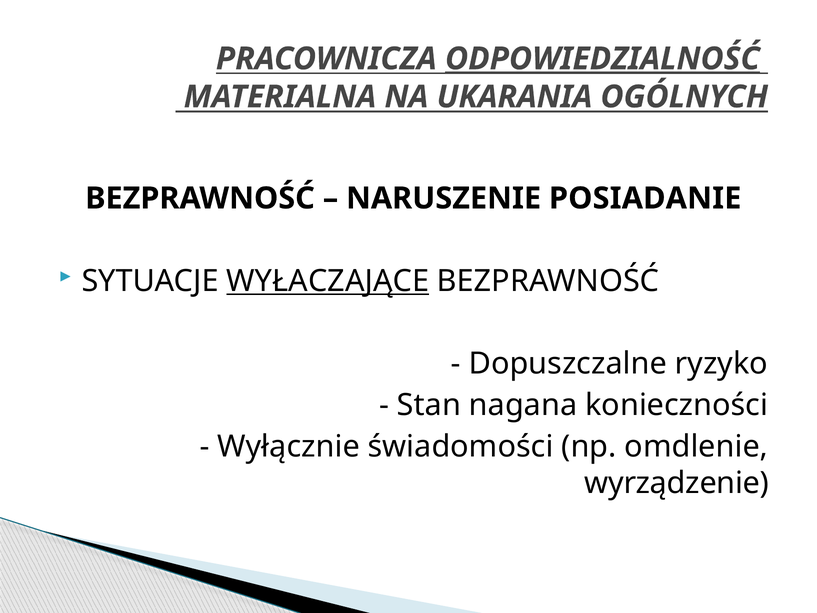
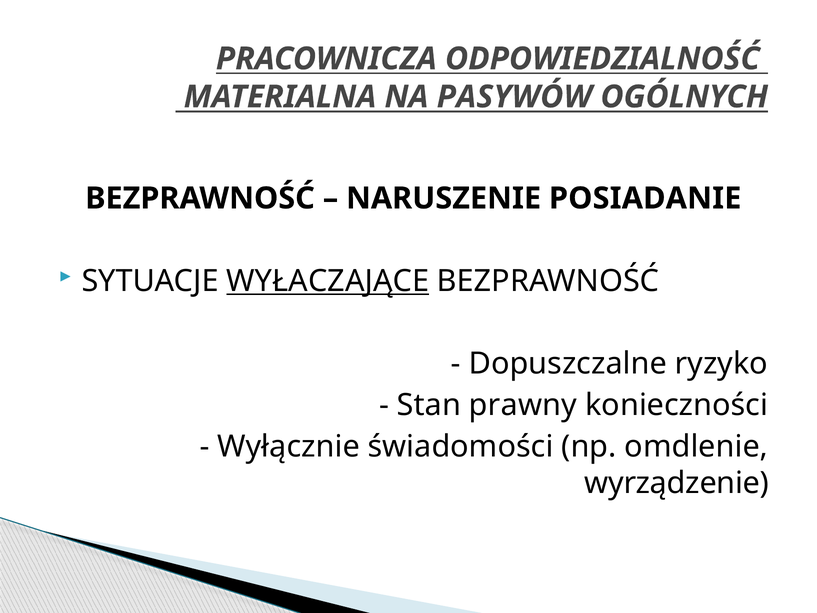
ODPOWIEDZIALNOŚĆ underline: present -> none
UKARANIA: UKARANIA -> PASYWÓW
nagana: nagana -> prawny
